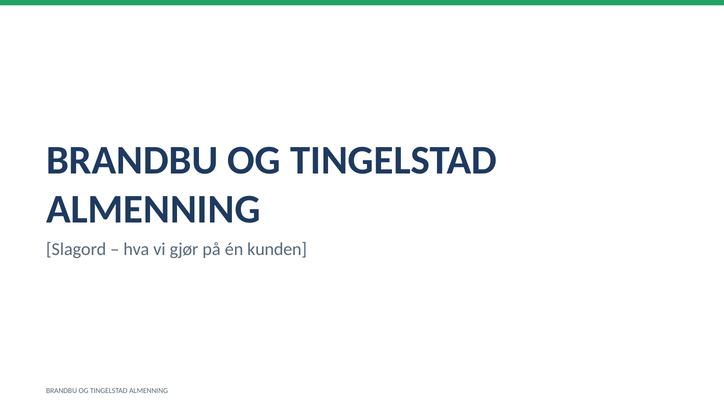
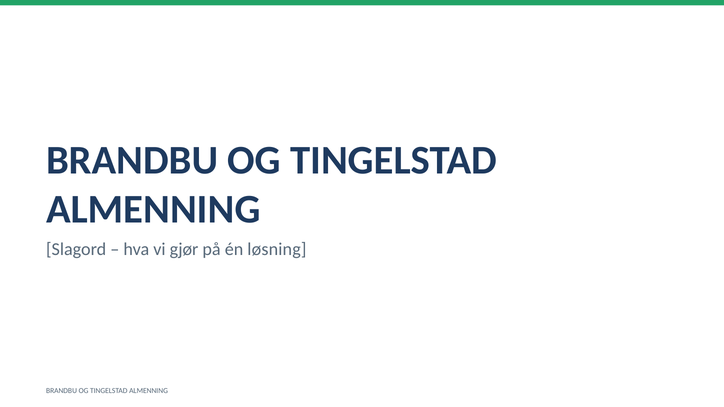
kunden: kunden -> løsning
